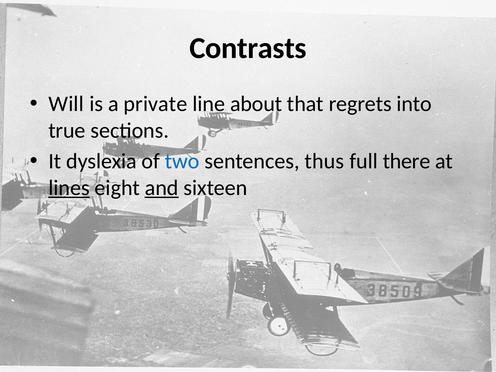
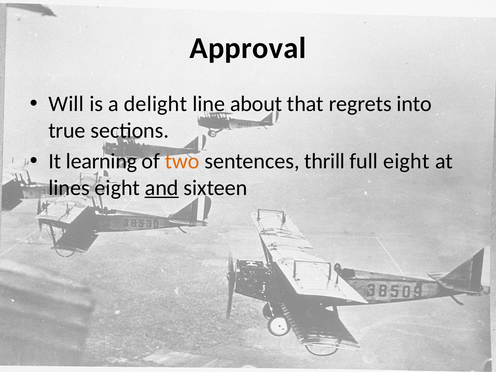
Contrasts: Contrasts -> Approval
private: private -> delight
dyslexia: dyslexia -> learning
two colour: blue -> orange
thus: thus -> thrill
full there: there -> eight
lines underline: present -> none
